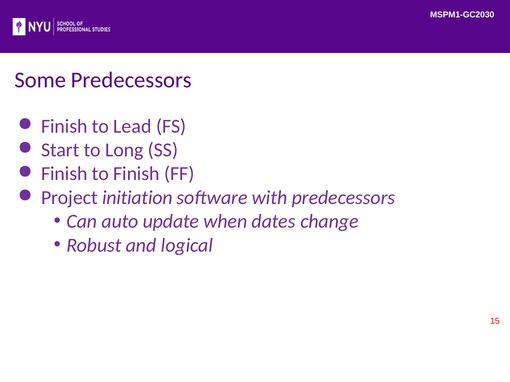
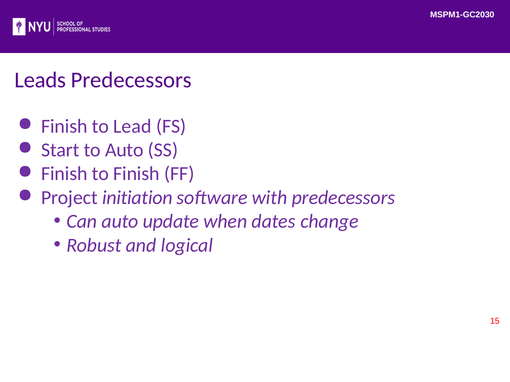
Some: Some -> Leads
to Long: Long -> Auto
